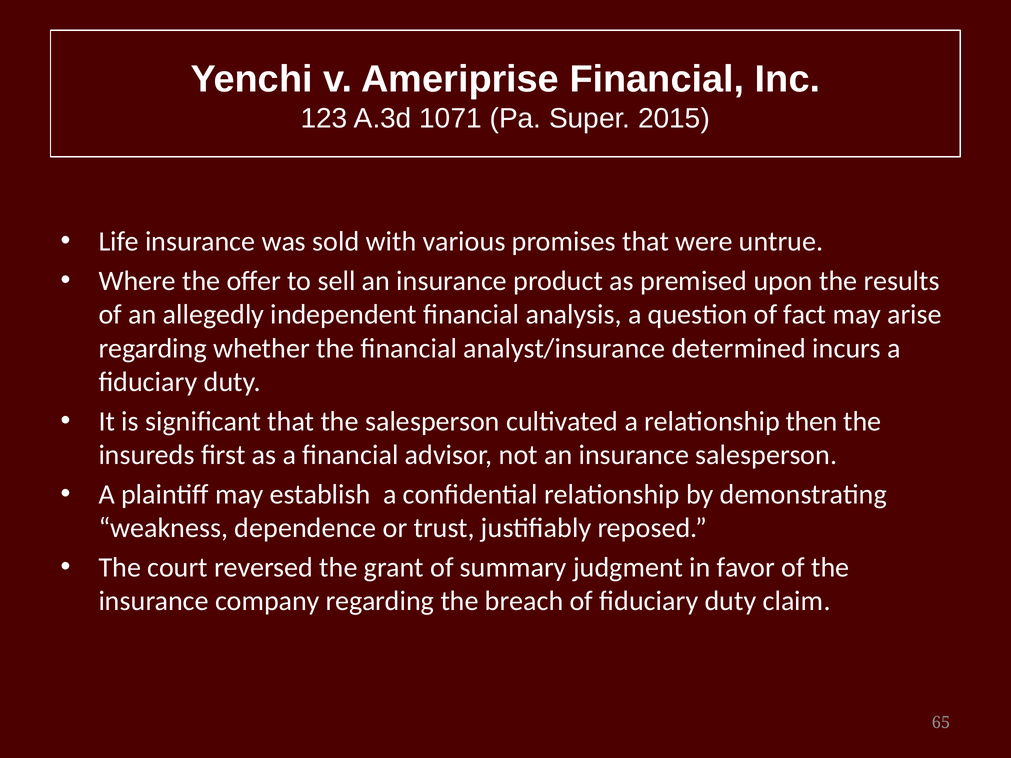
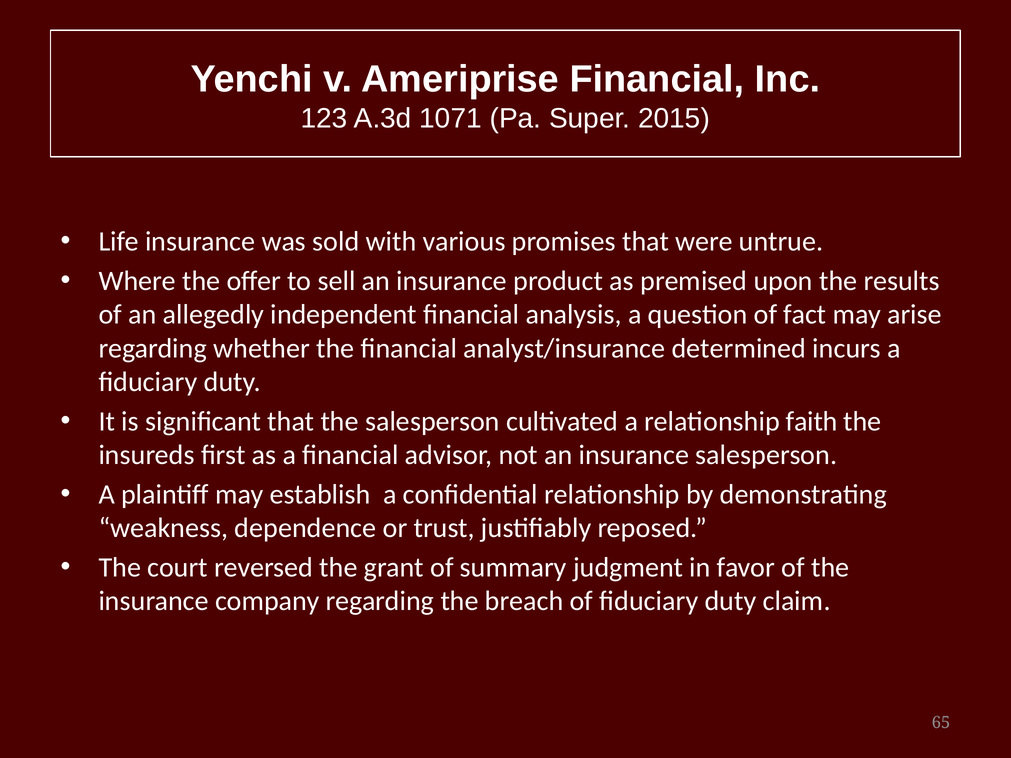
then: then -> faith
